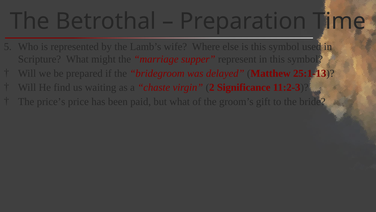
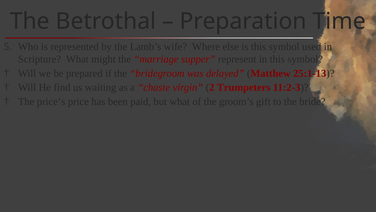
Significance: Significance -> Trumpeters
